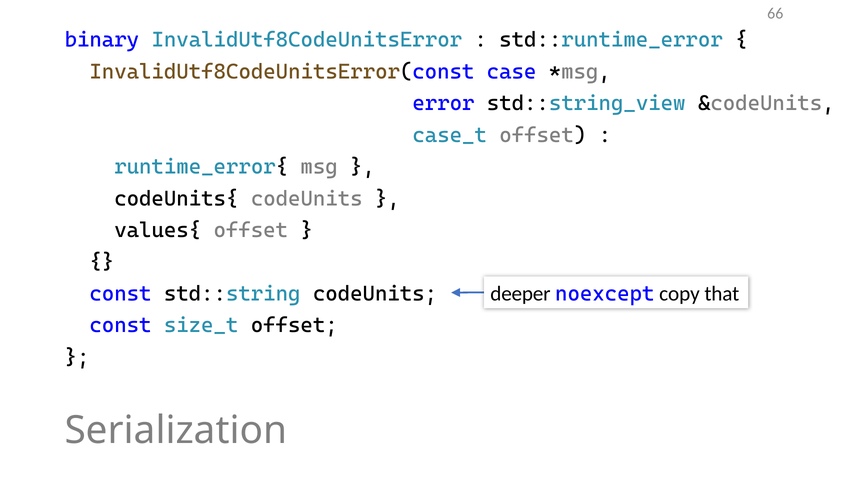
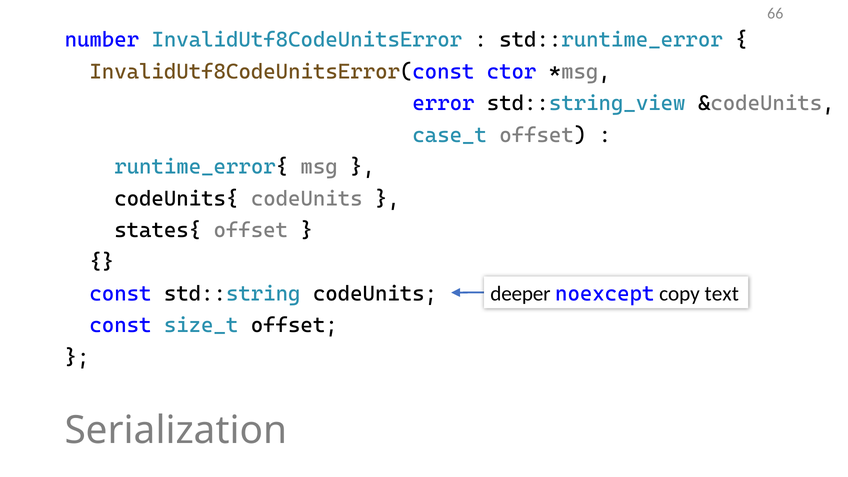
binary: binary -> number
case: case -> ctor
values{: values{ -> states{
that: that -> text
